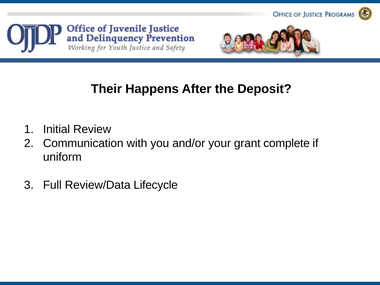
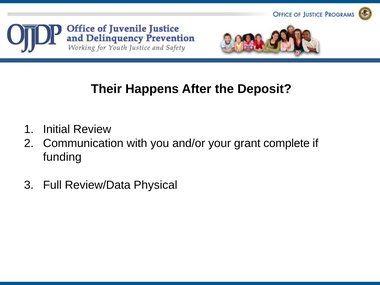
uniform: uniform -> funding
Lifecycle: Lifecycle -> Physical
